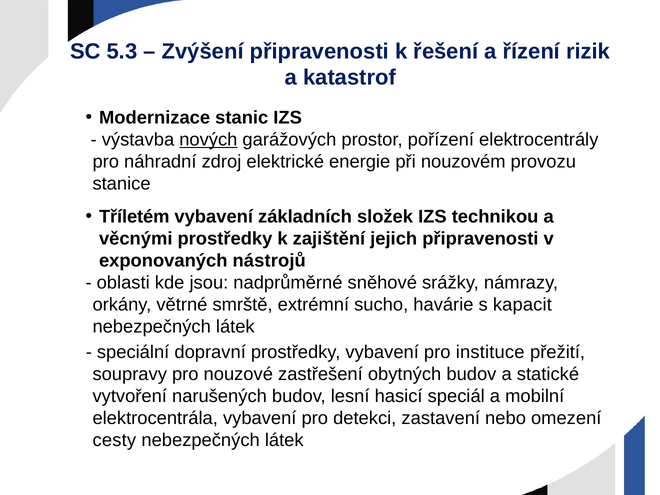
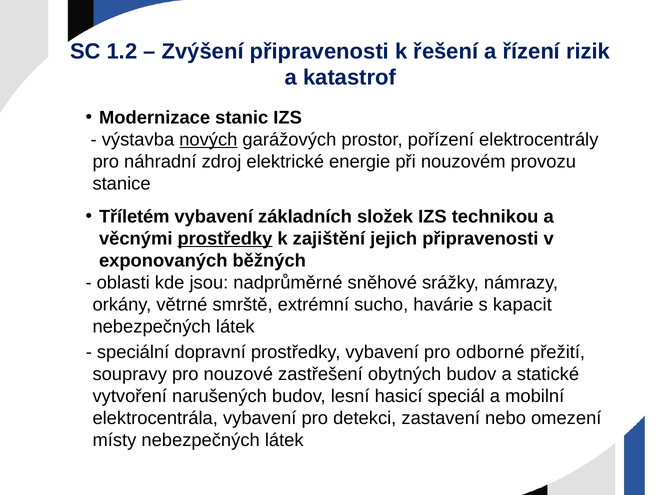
5.3: 5.3 -> 1.2
prostředky at (225, 239) underline: none -> present
nástrojů: nástrojů -> běžných
instituce: instituce -> odborné
cesty: cesty -> místy
